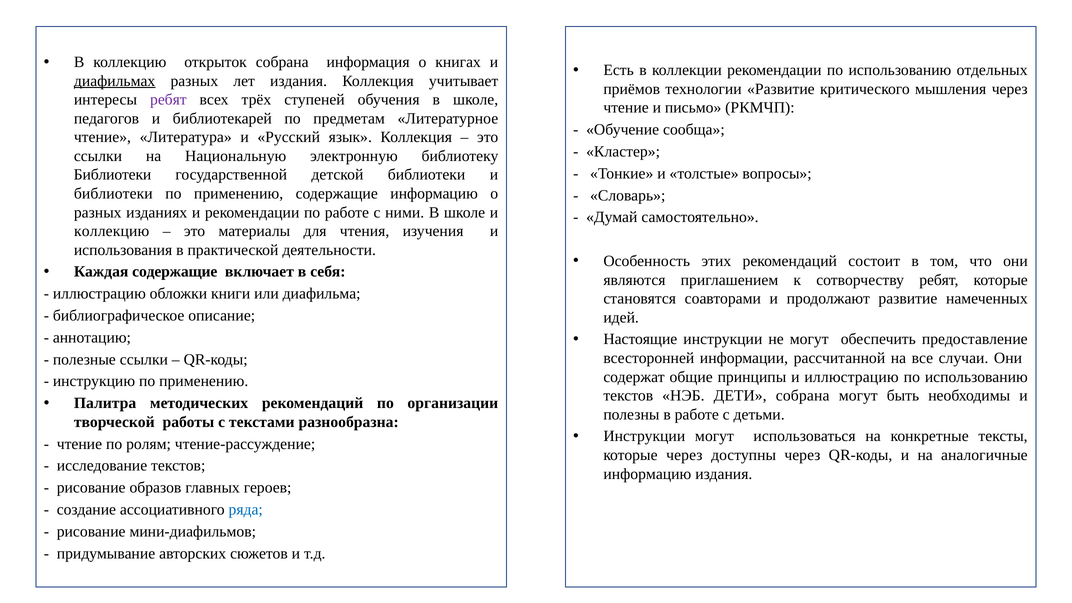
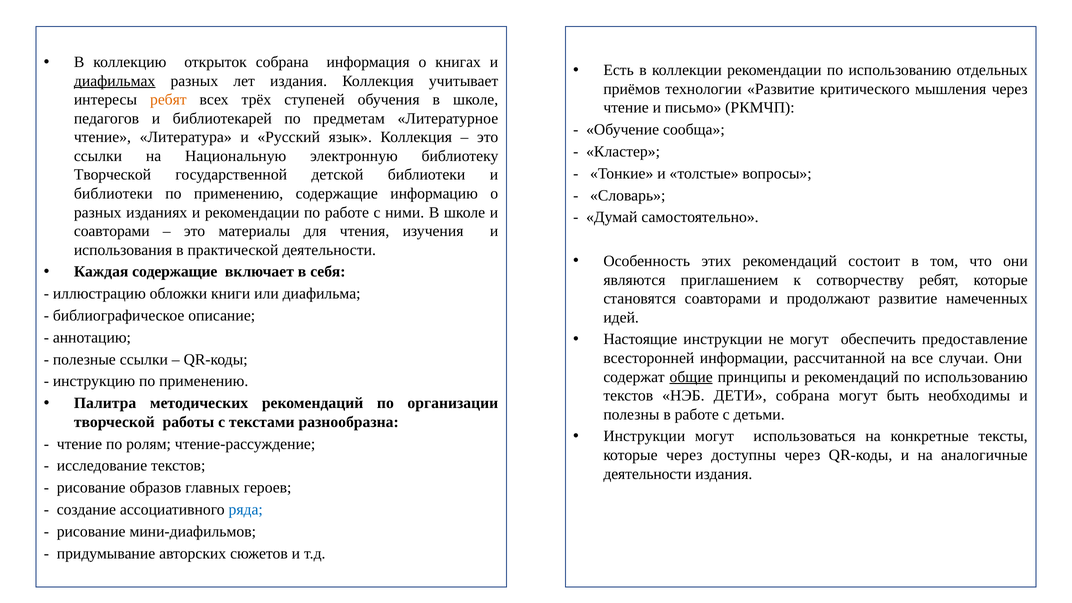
ребят at (168, 100) colour: purple -> orange
Библиотеки at (113, 175): Библиотеки -> Творческой
коллекцию at (112, 231): коллекцию -> соавторами
общие underline: none -> present
и иллюстрацию: иллюстрацию -> рекомендаций
информацию at (647, 474): информацию -> деятельности
